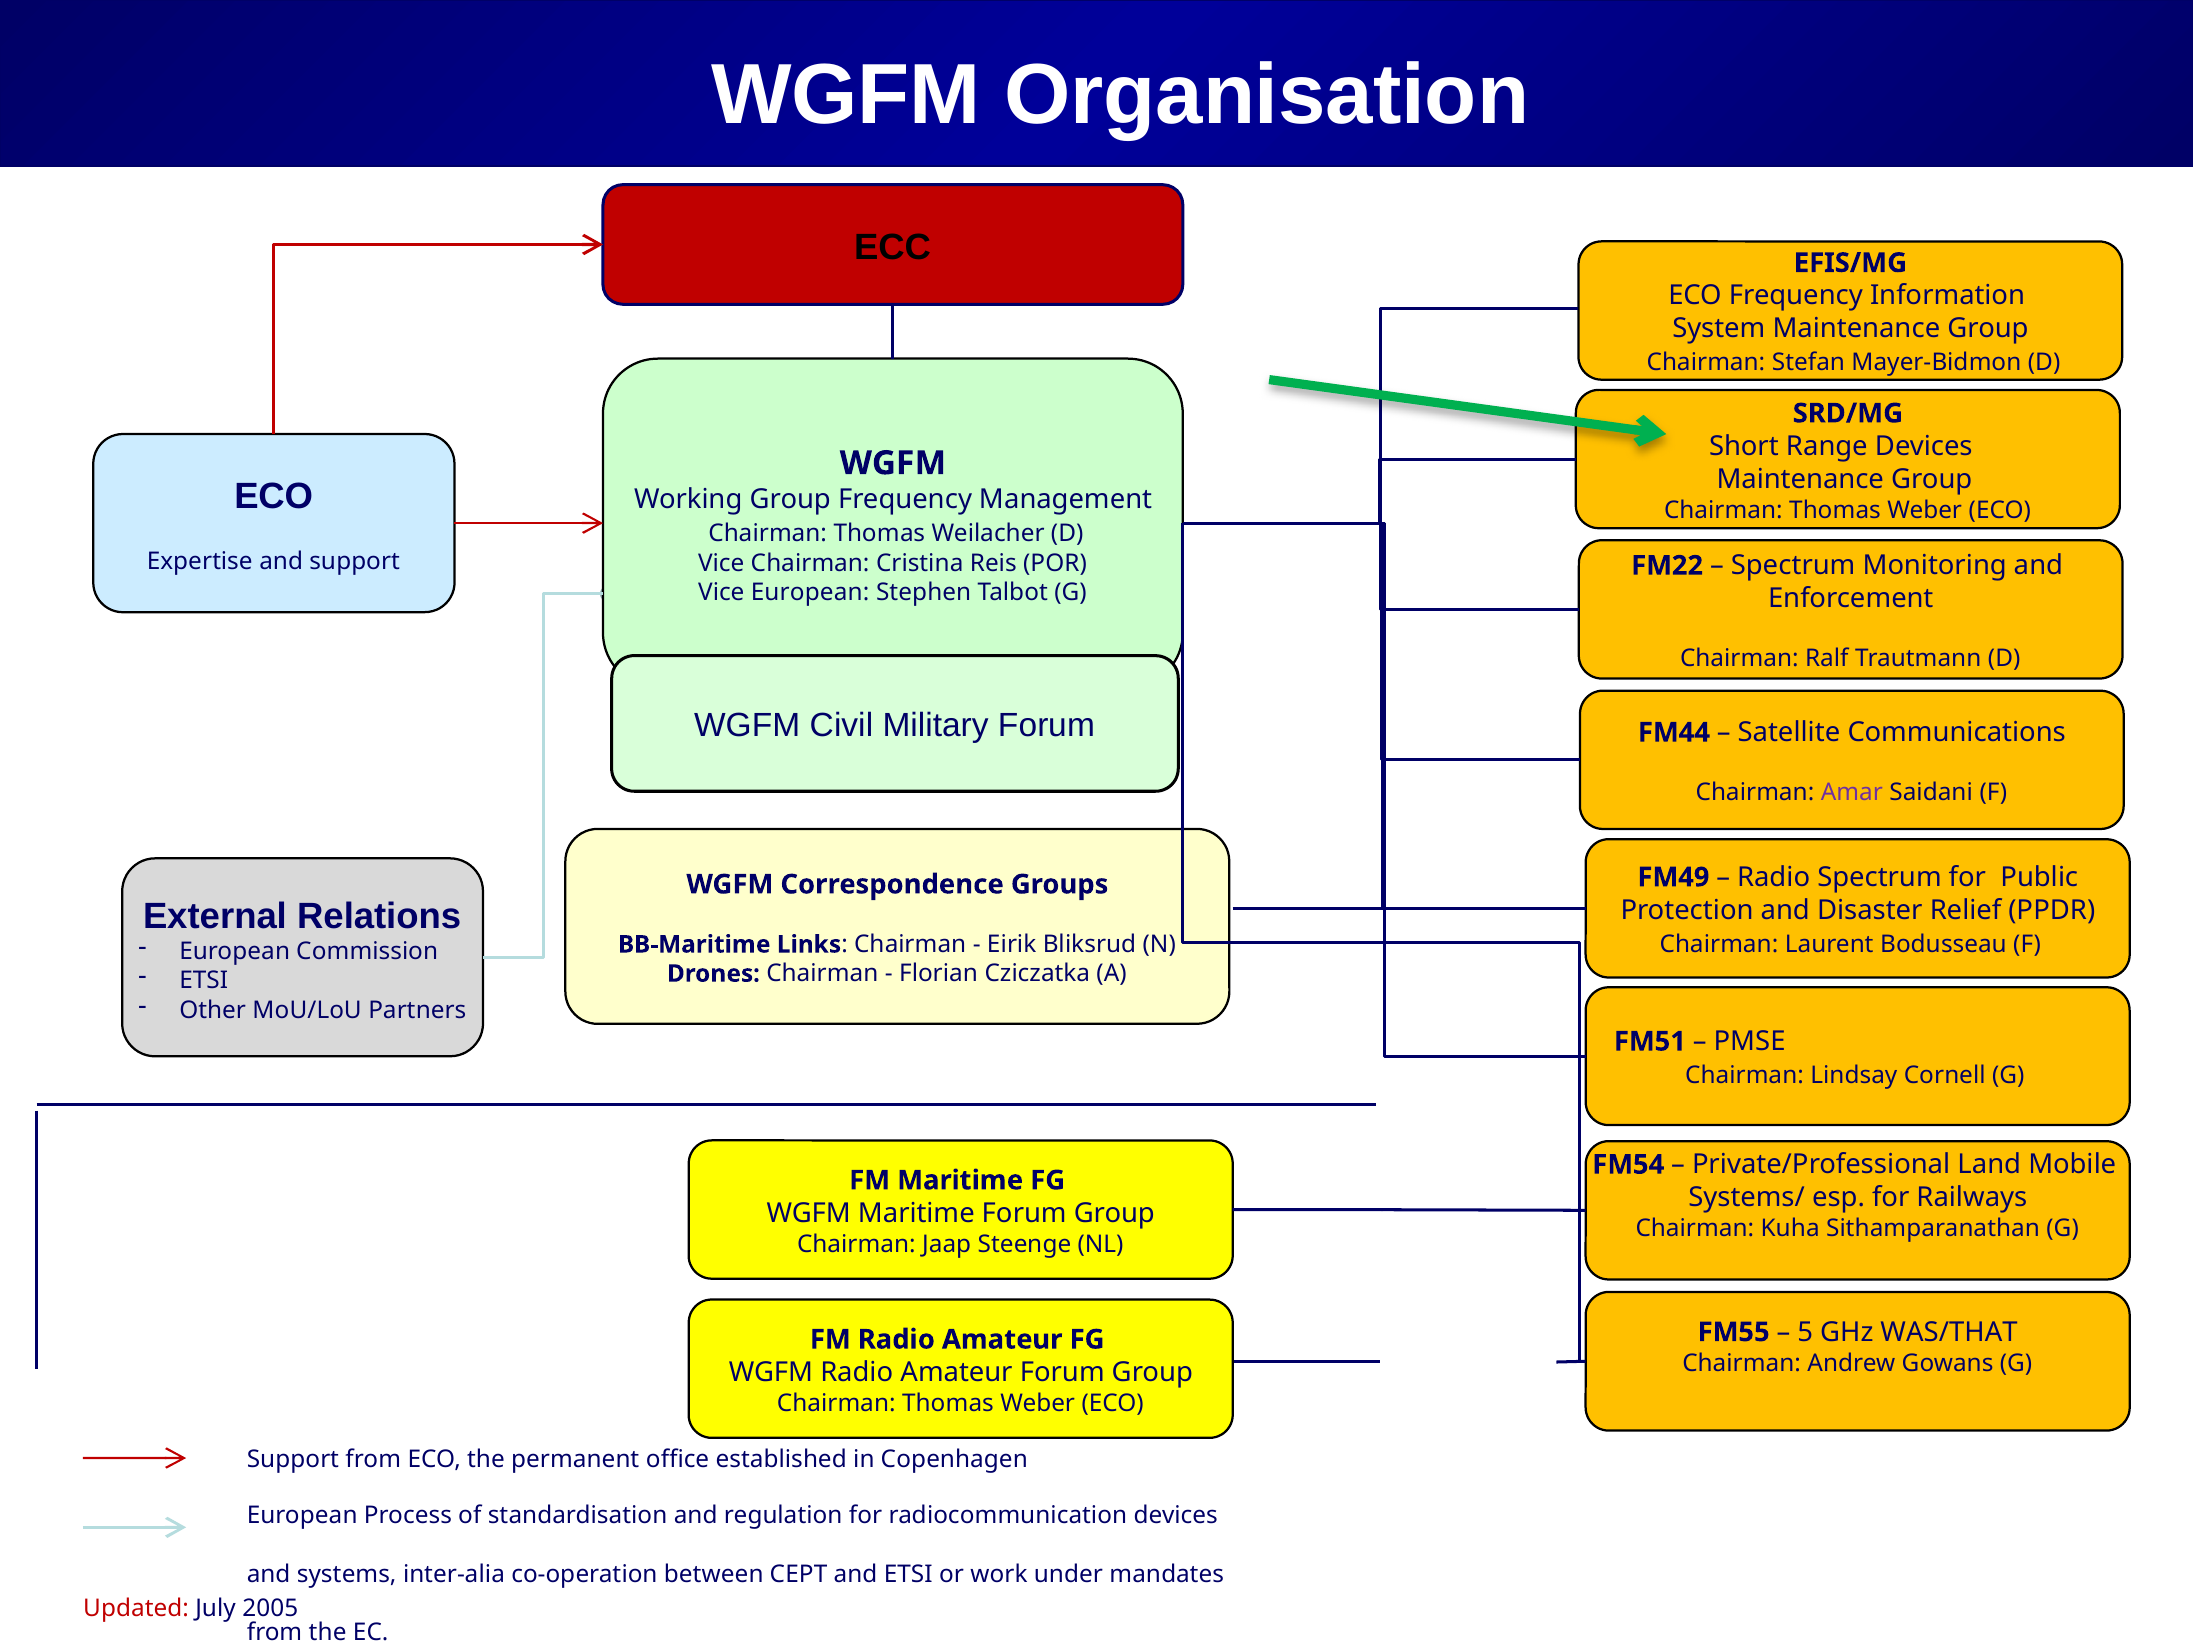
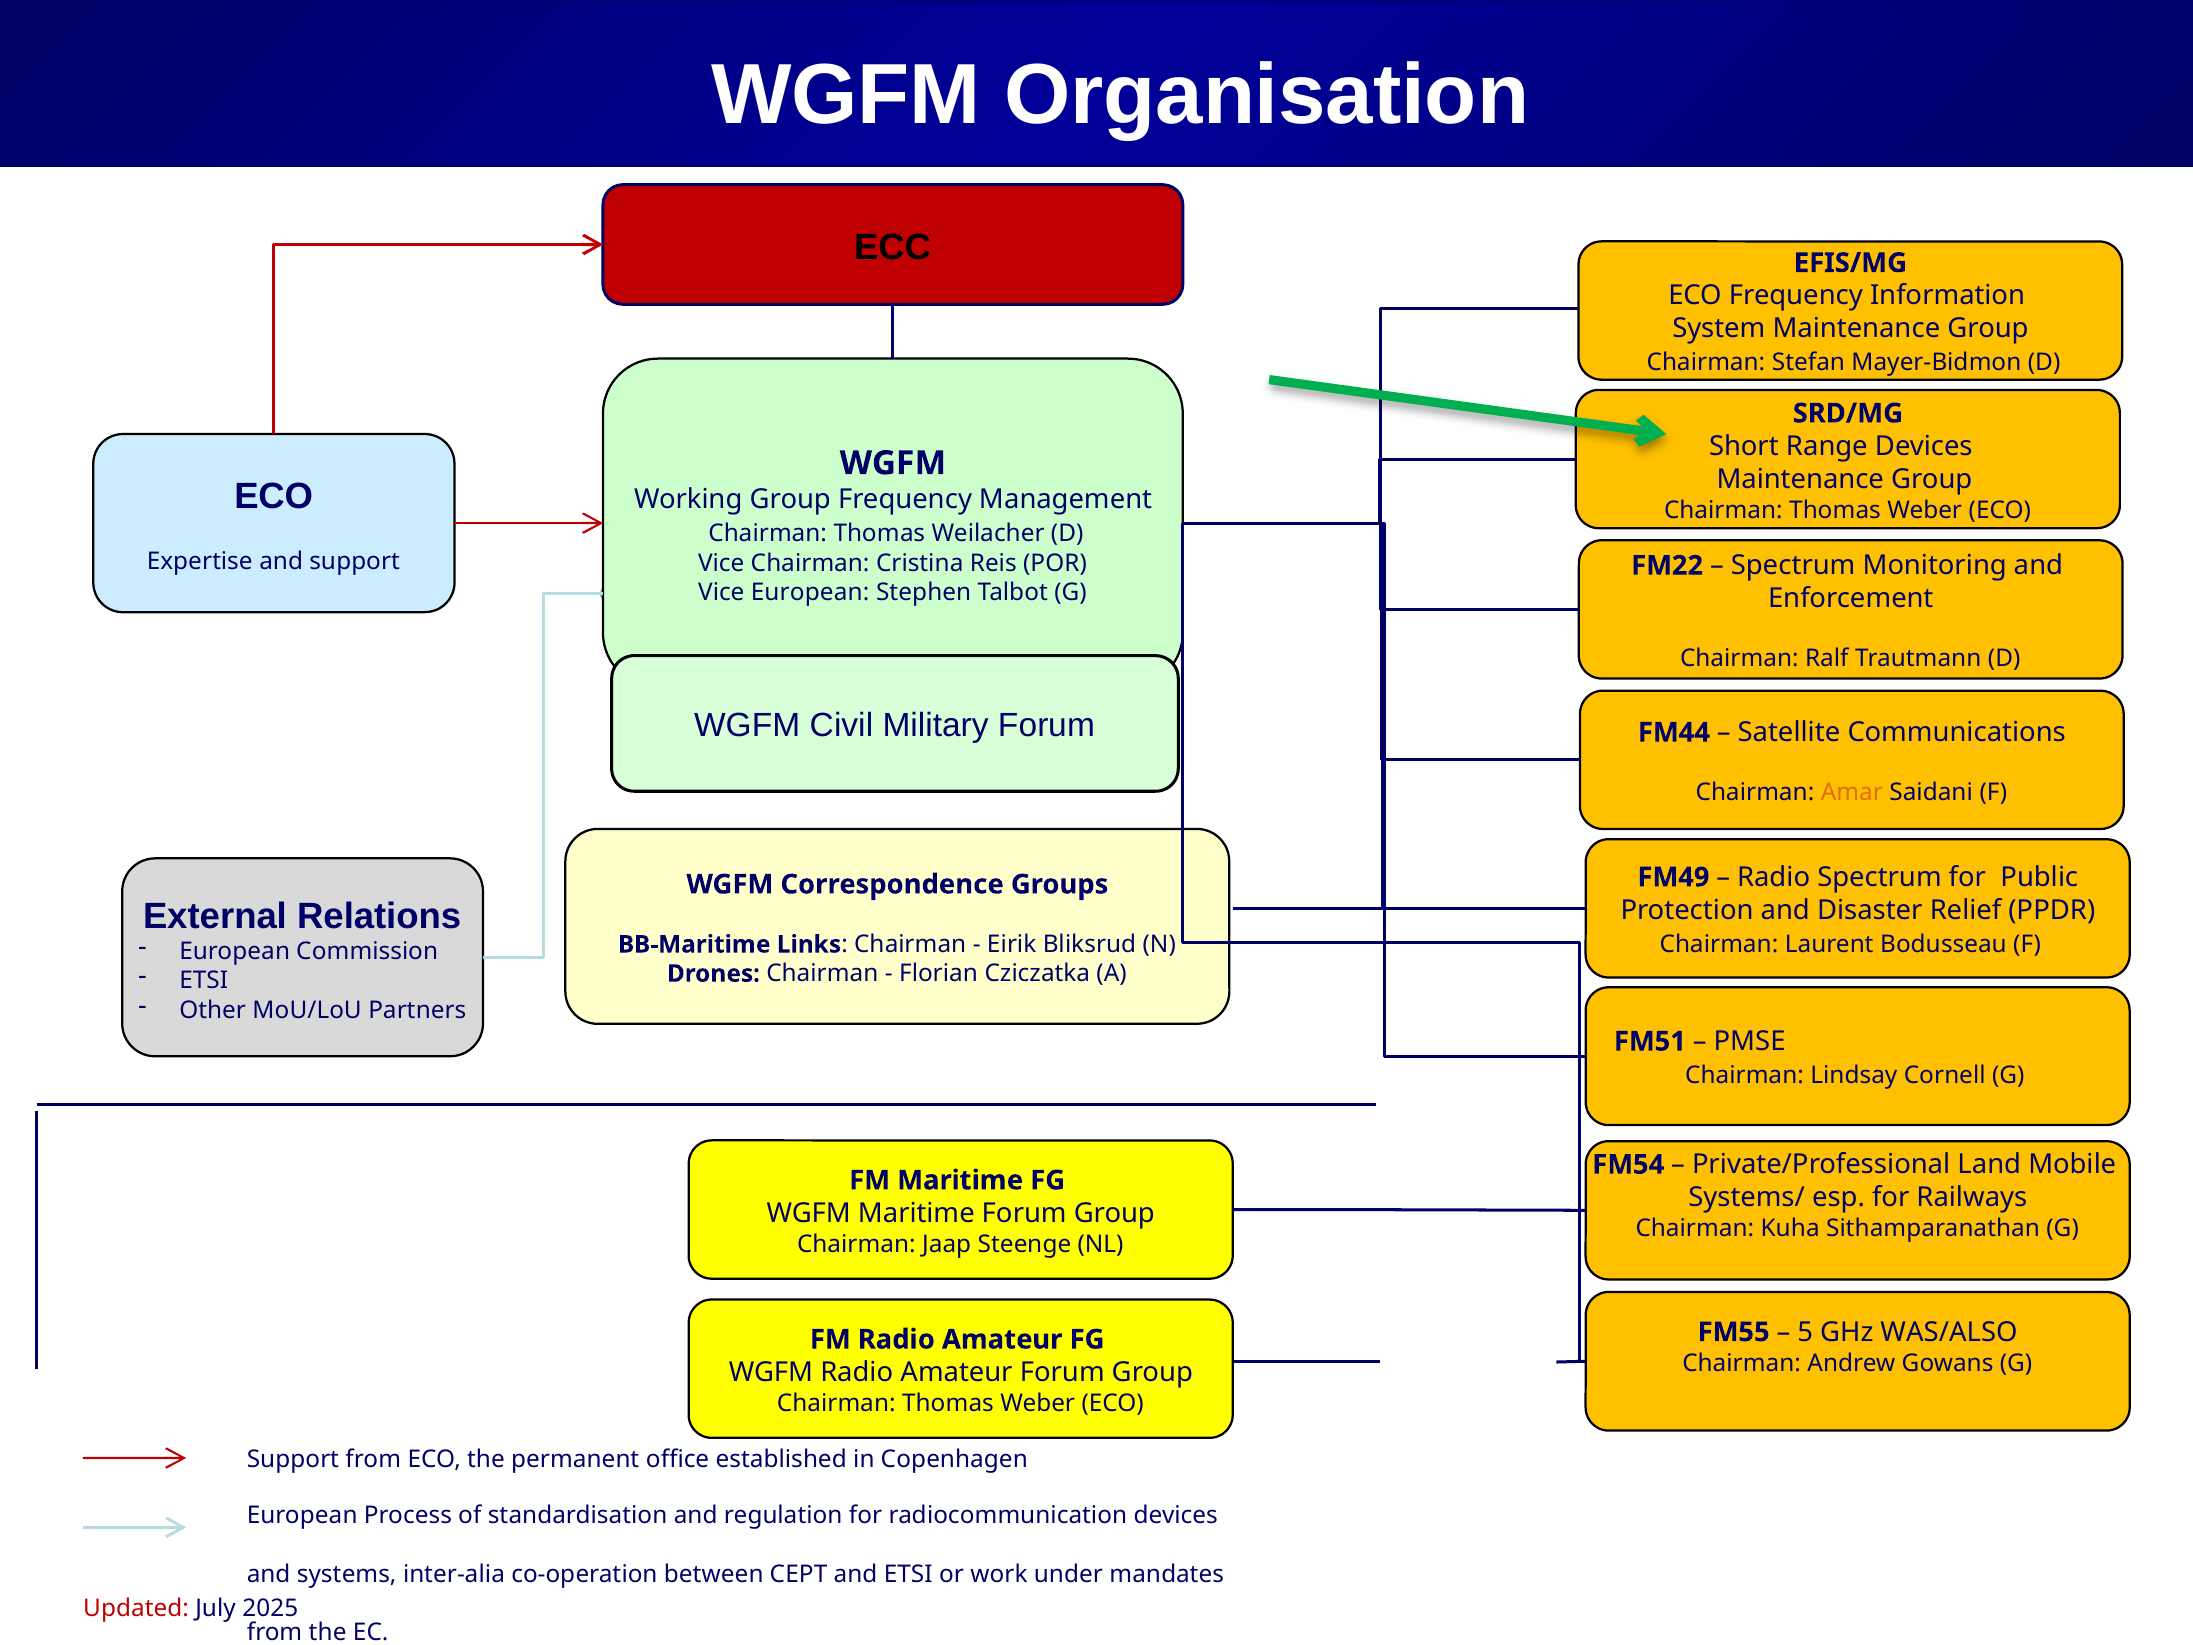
Amar colour: purple -> orange
WAS/THAT: WAS/THAT -> WAS/ALSO
2005: 2005 -> 2025
